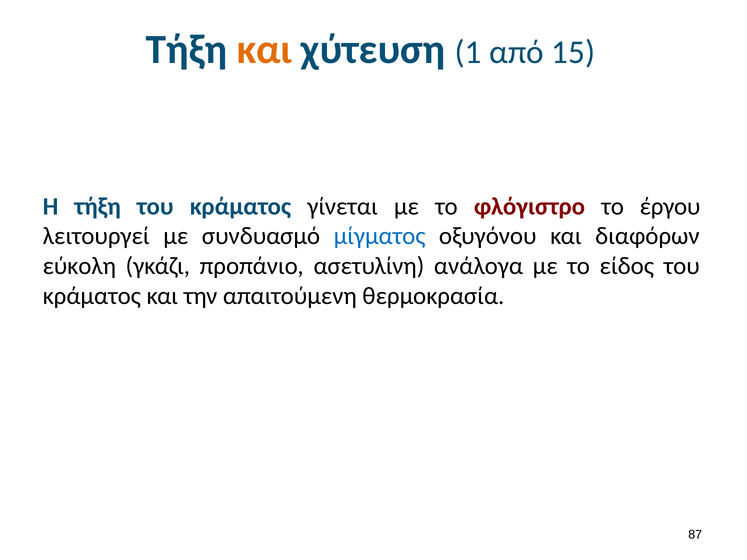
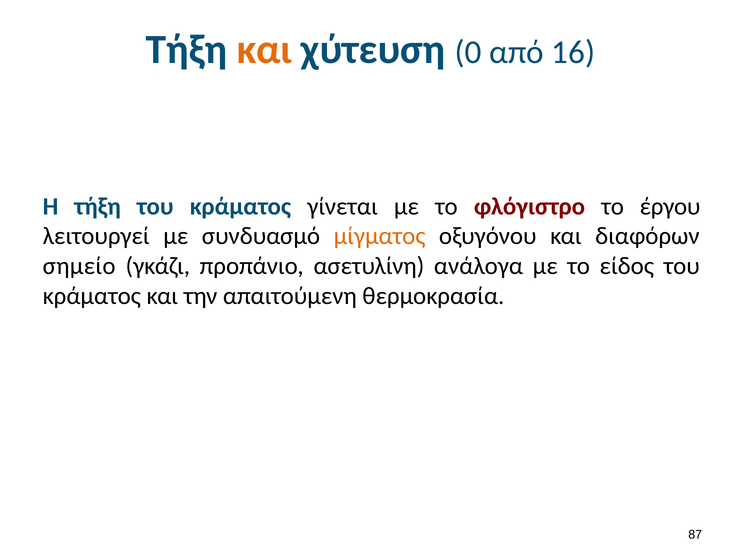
1: 1 -> 0
15: 15 -> 16
μίγματος colour: blue -> orange
εύκολη: εύκολη -> σημείο
